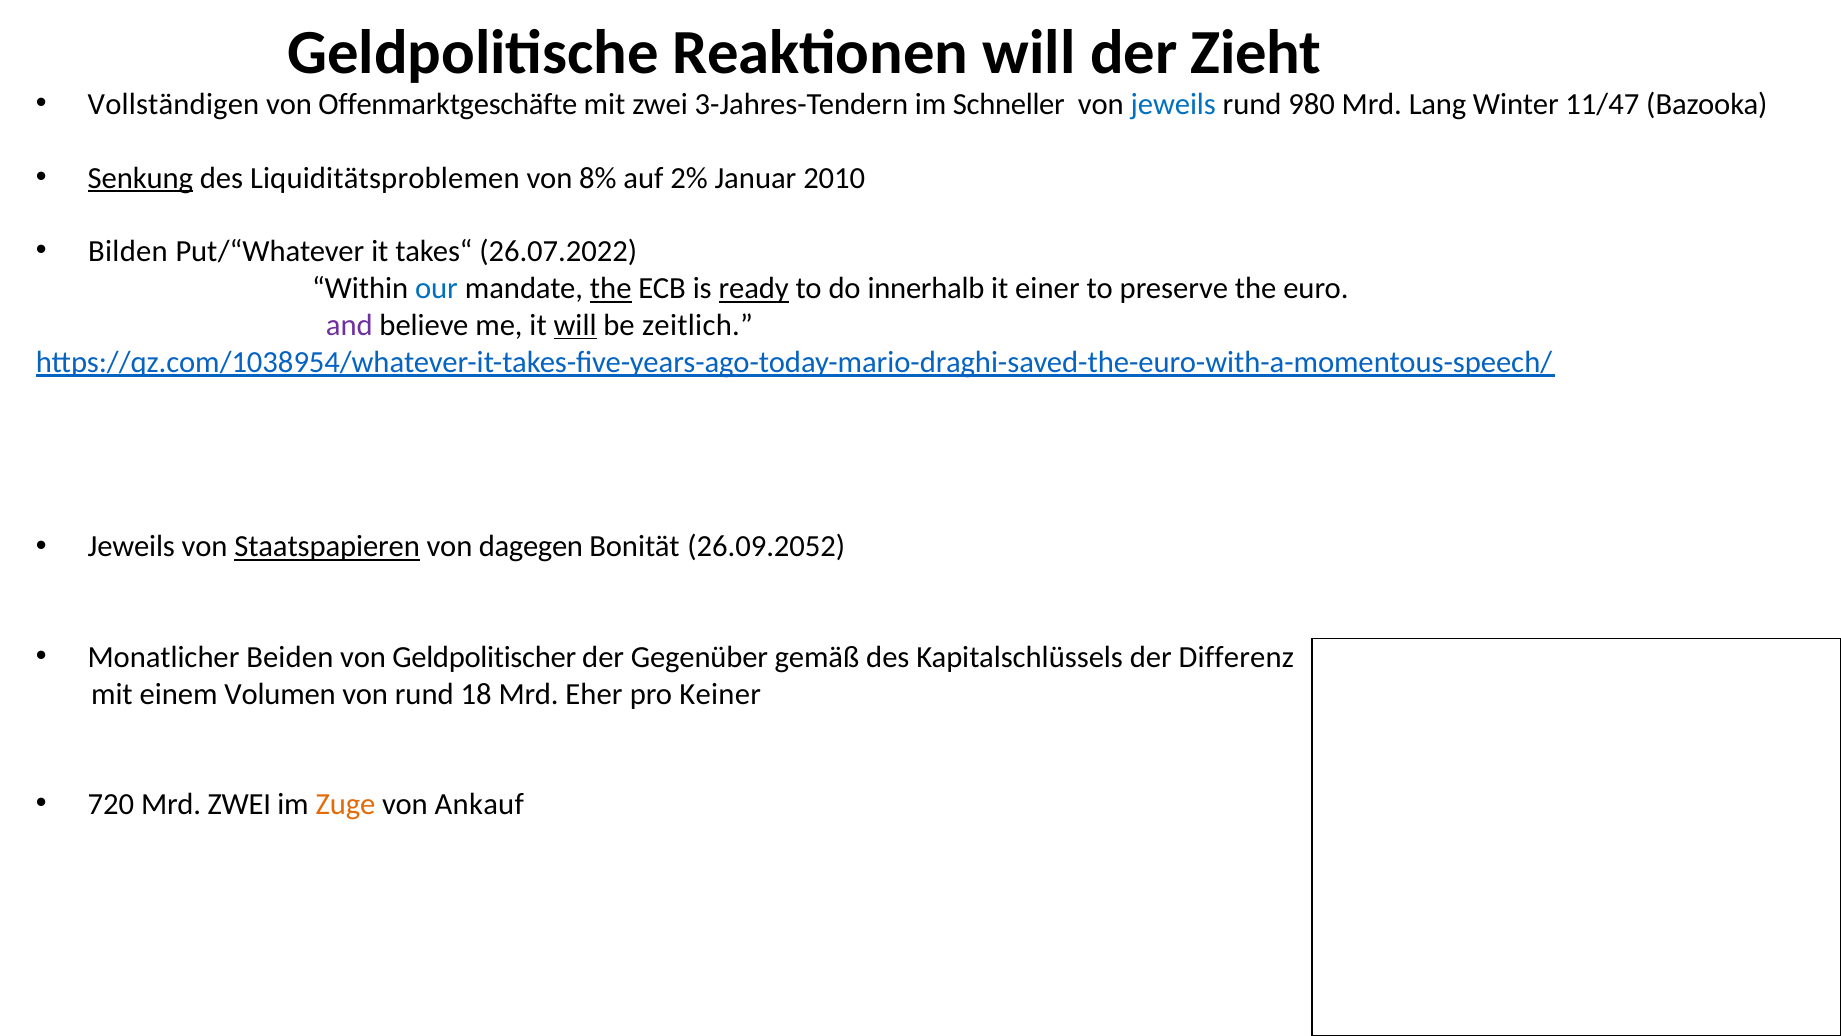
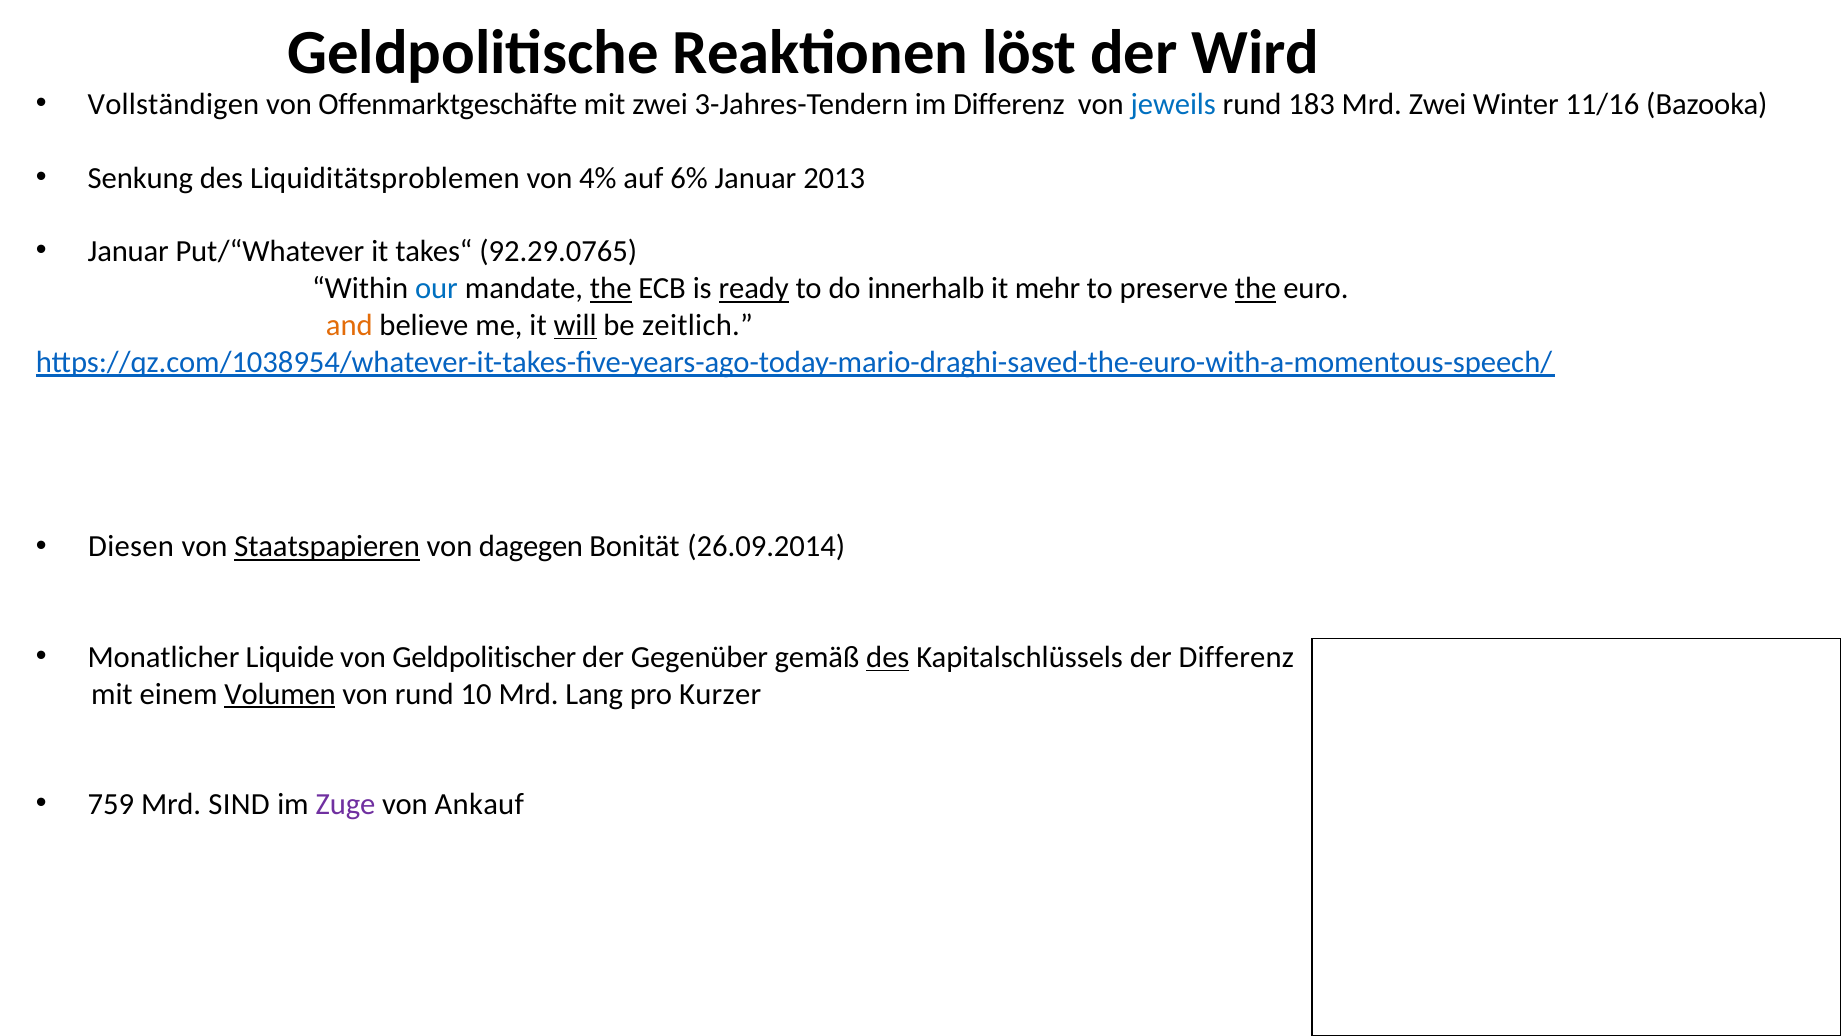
Reaktionen will: will -> löst
Zieht: Zieht -> Wird
im Schneller: Schneller -> Differenz
980: 980 -> 183
Mrd Lang: Lang -> Zwei
11/47: 11/47 -> 11/16
Senkung underline: present -> none
8%: 8% -> 4%
2%: 2% -> 6%
2010: 2010 -> 2013
Bilden at (128, 252): Bilden -> Januar
26.07.2022: 26.07.2022 -> 92.29.0765
einer: einer -> mehr
the at (1256, 288) underline: none -> present
and colour: purple -> orange
Jeweils at (131, 547): Jeweils -> Diesen
26.09.2052: 26.09.2052 -> 26.09.2014
Beiden: Beiden -> Liquide
des at (888, 657) underline: none -> present
Volumen underline: none -> present
18: 18 -> 10
Eher: Eher -> Lang
Keiner: Keiner -> Kurzer
720: 720 -> 759
Mrd ZWEI: ZWEI -> SIND
Zuge colour: orange -> purple
